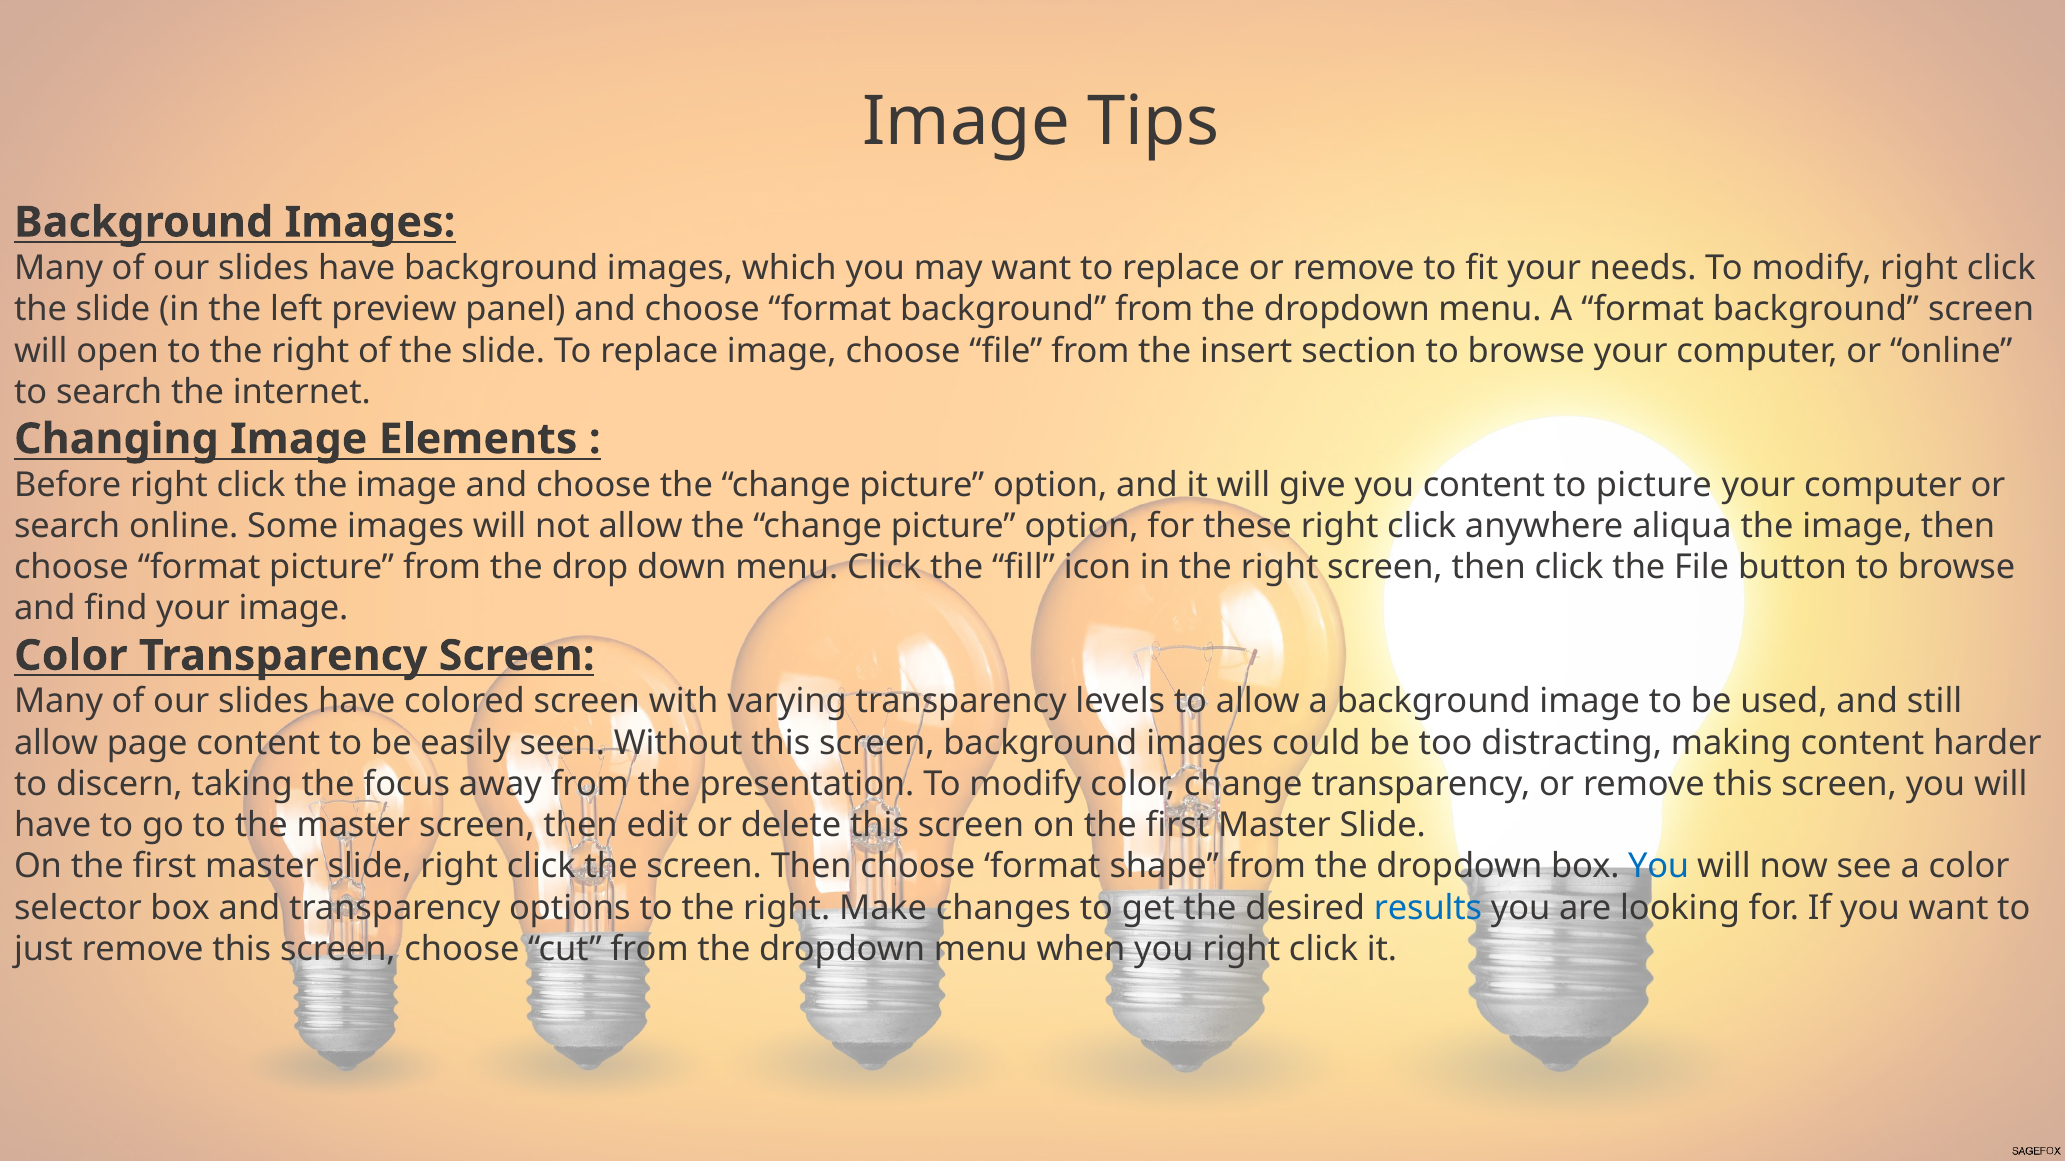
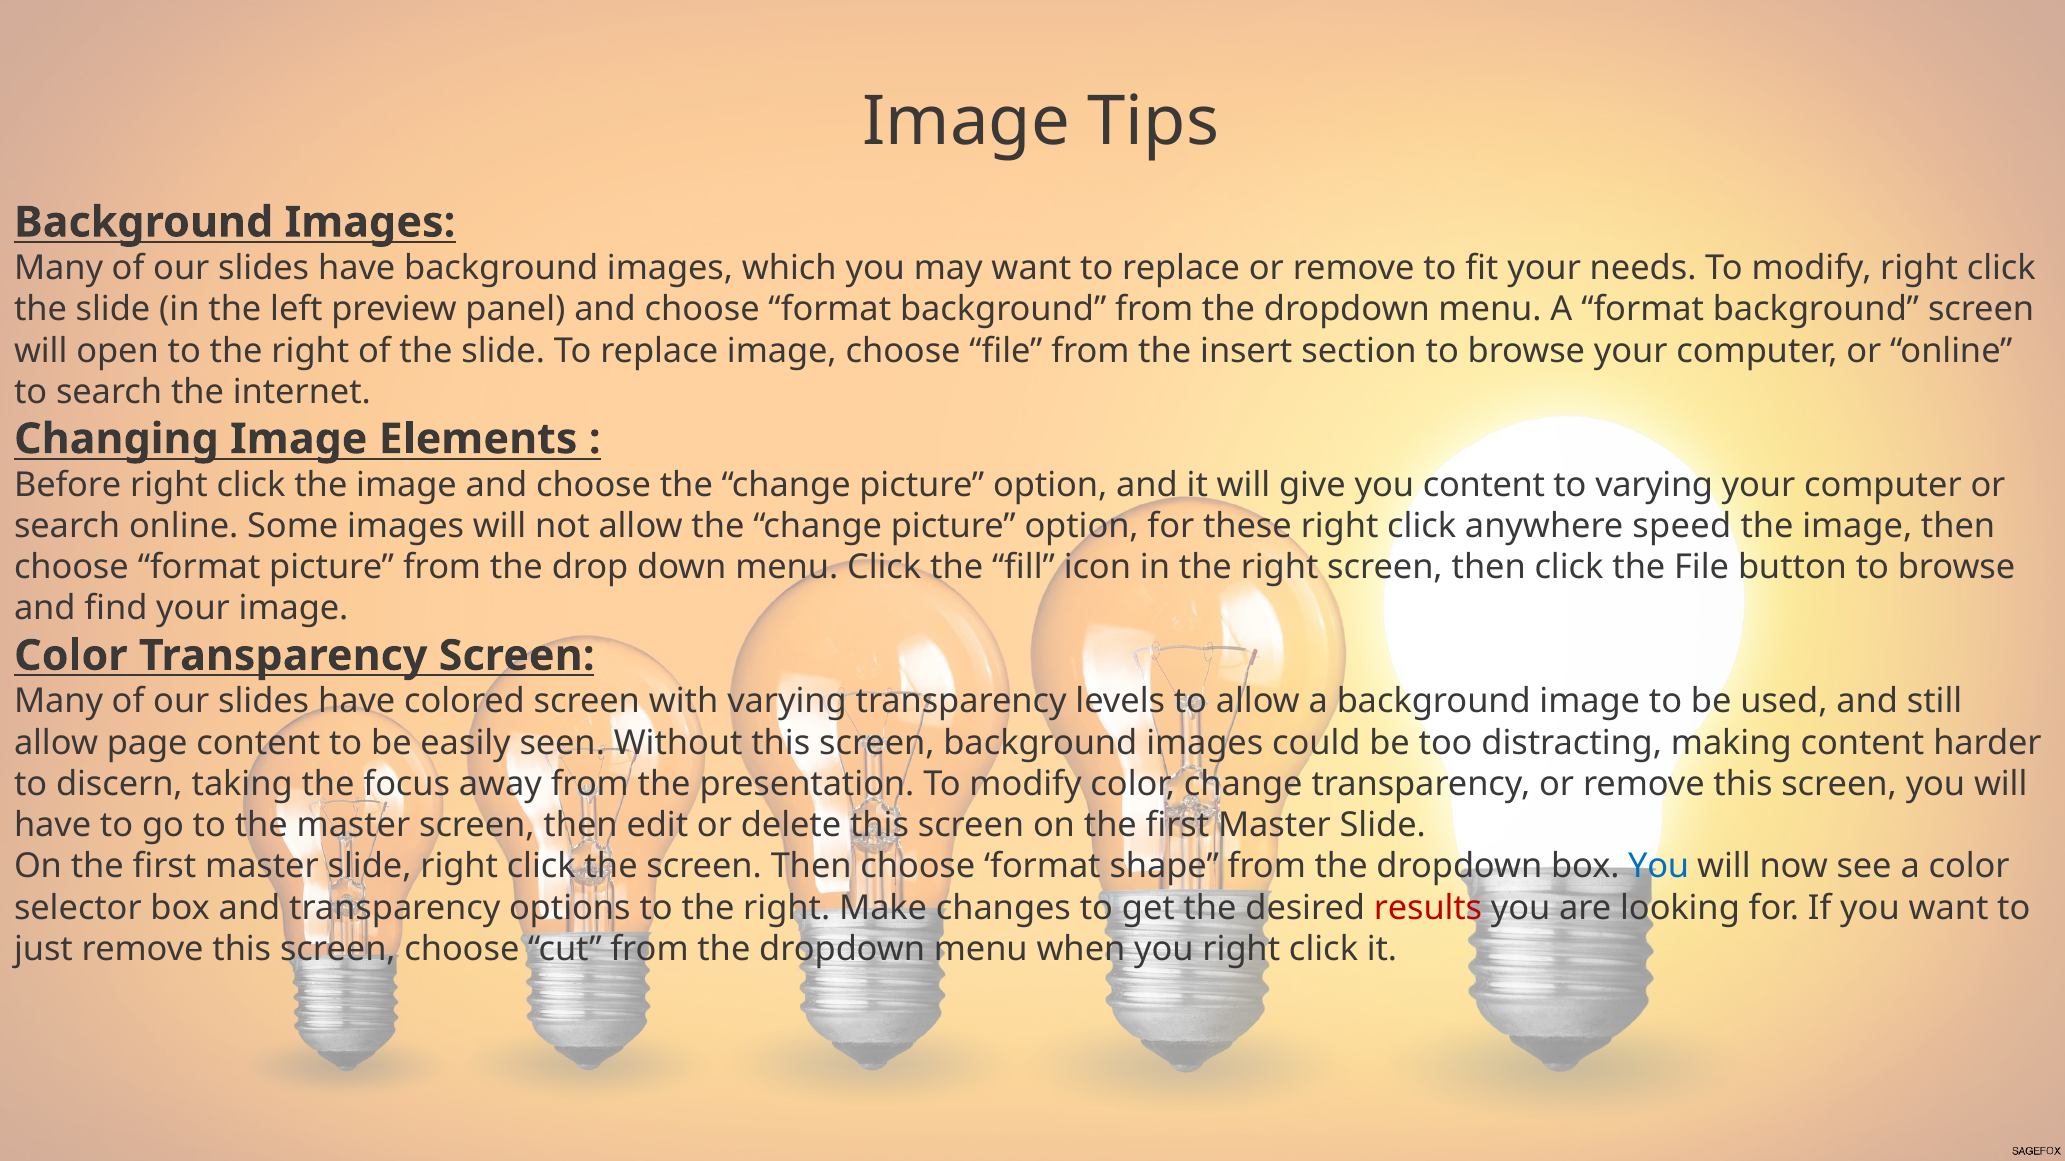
to picture: picture -> varying
aliqua: aliqua -> speed
results colour: blue -> red
